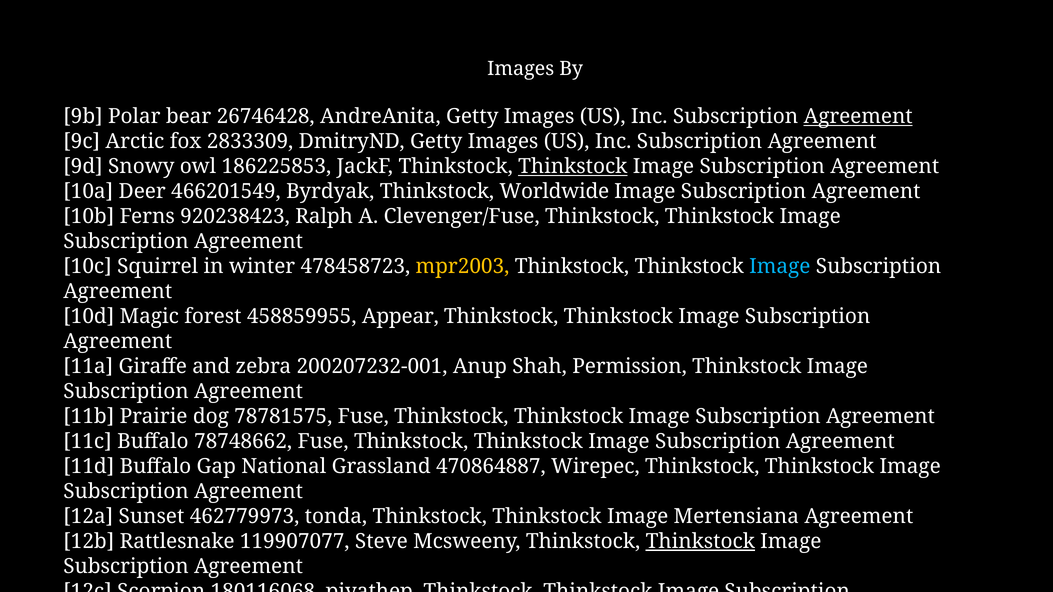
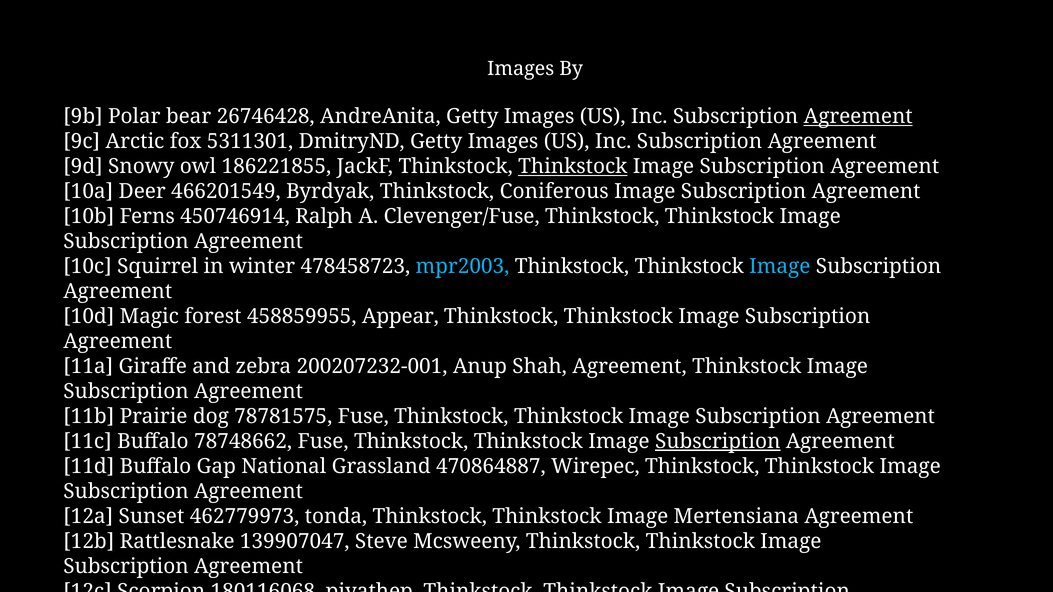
2833309: 2833309 -> 5311301
186225853: 186225853 -> 186221855
Worldwide: Worldwide -> Coniferous
920238423: 920238423 -> 450746914
mpr2003 colour: yellow -> light blue
Shah Permission: Permission -> Agreement
Subscription at (718, 442) underline: none -> present
119907077: 119907077 -> 139907047
Thinkstock at (700, 541) underline: present -> none
